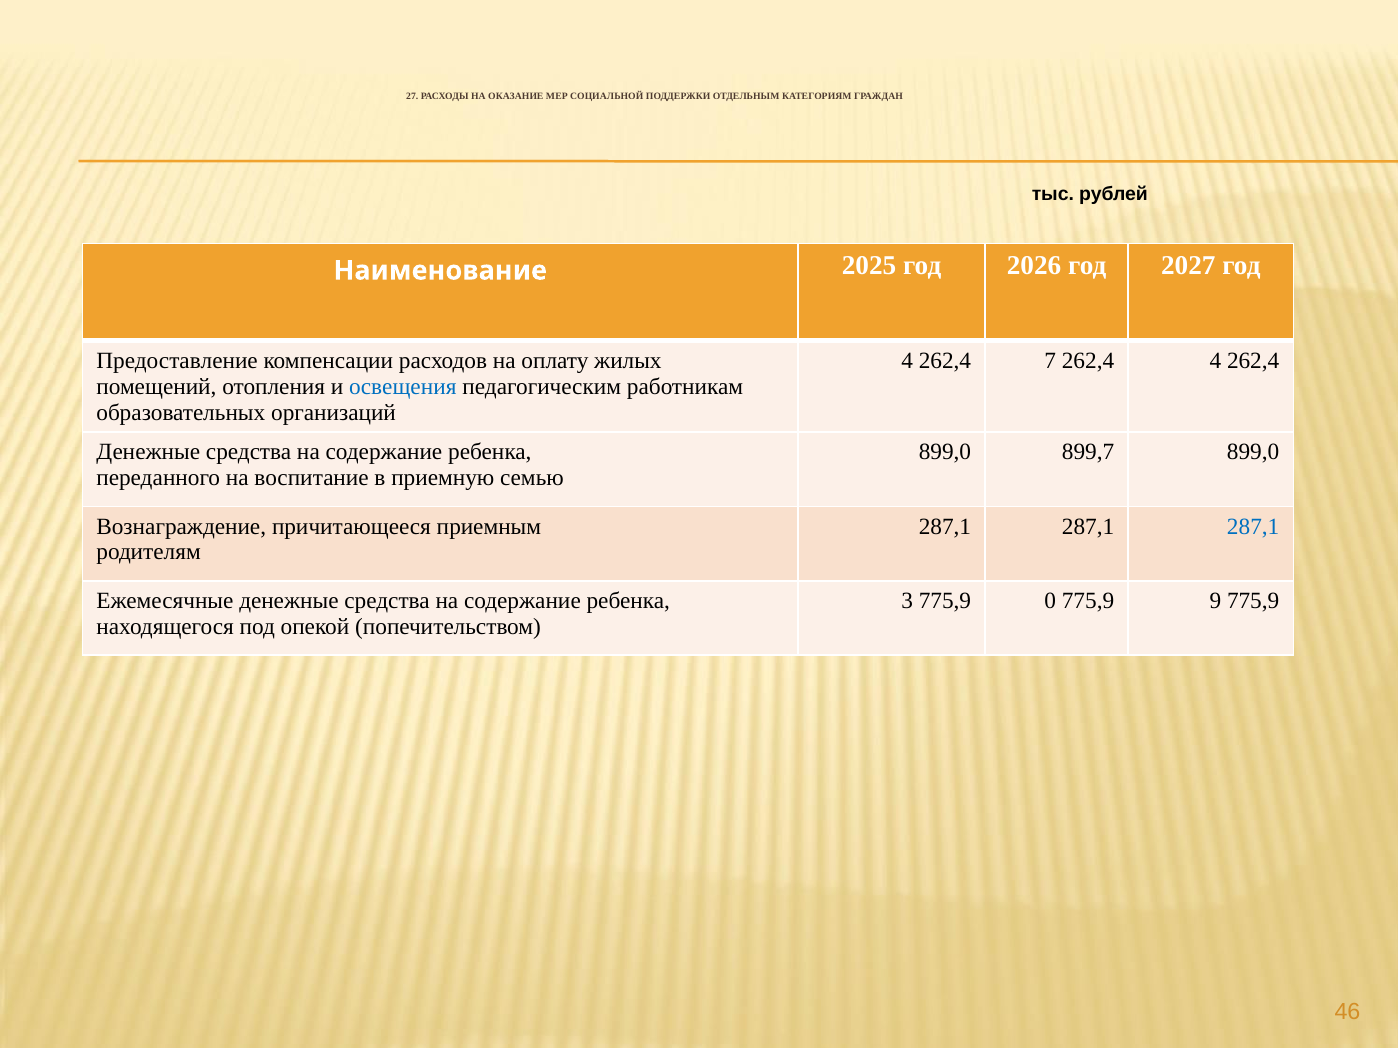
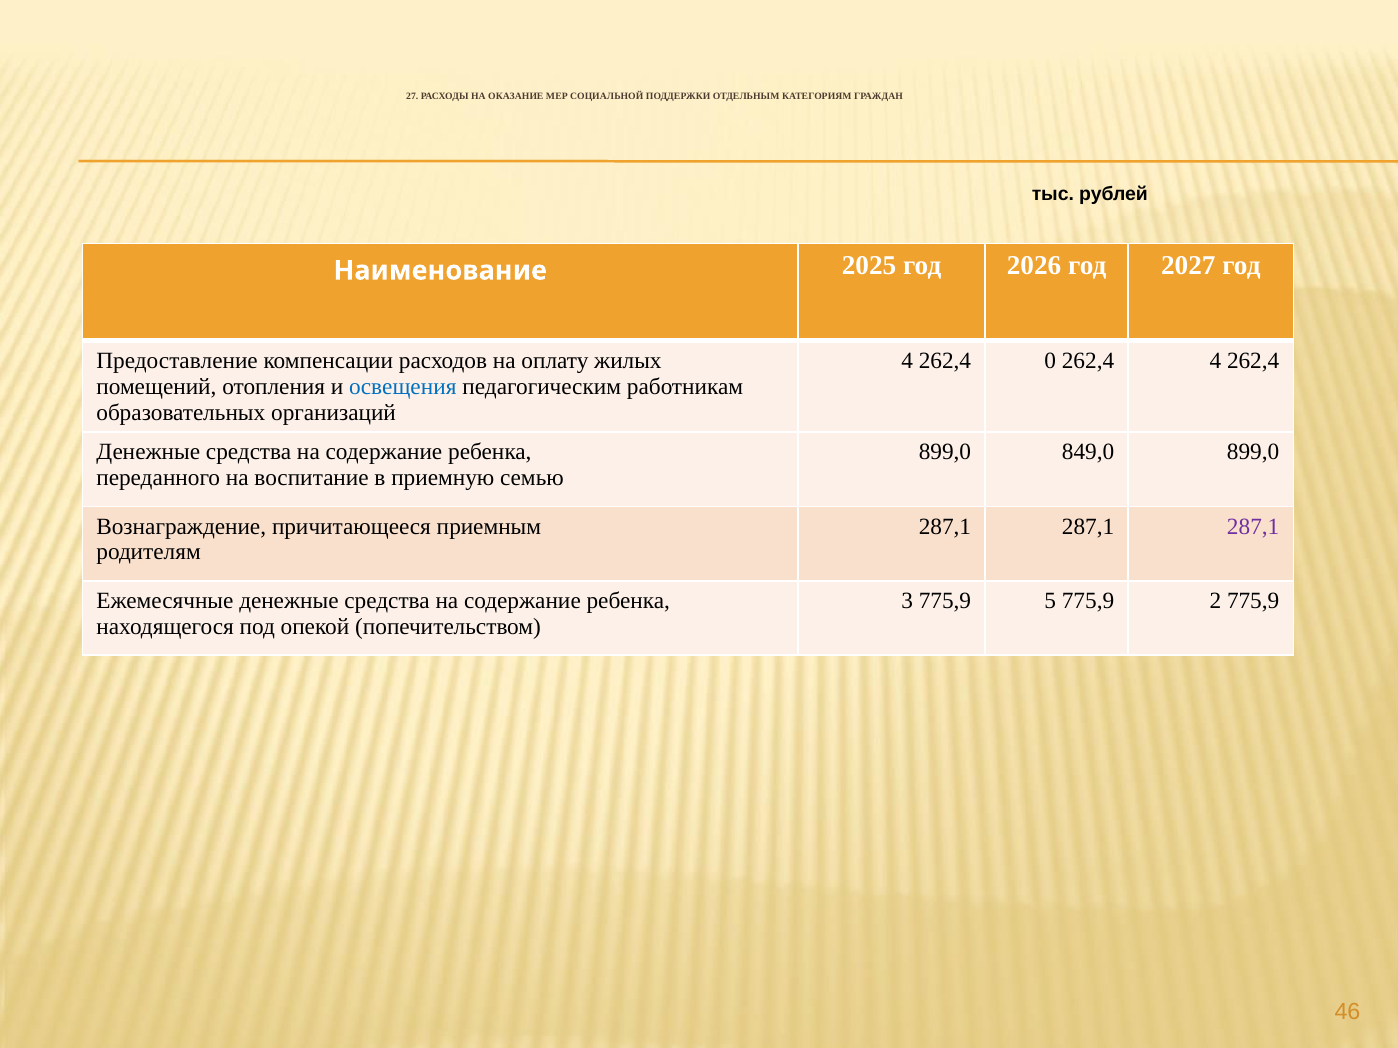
7: 7 -> 0
899,7: 899,7 -> 849,0
287,1 at (1253, 527) colour: blue -> purple
0: 0 -> 5
9: 9 -> 2
